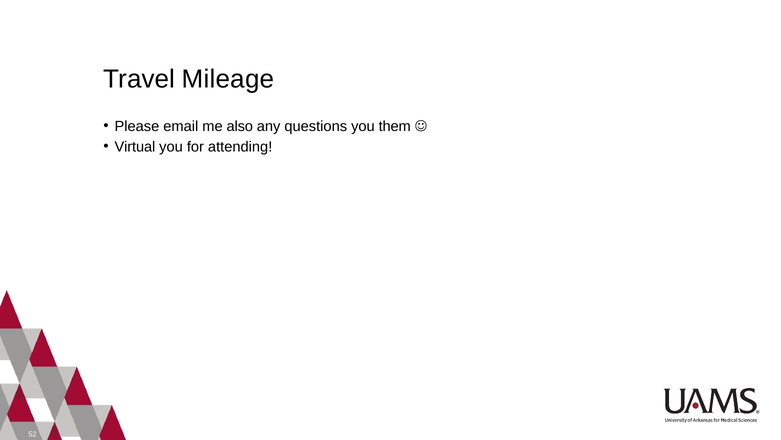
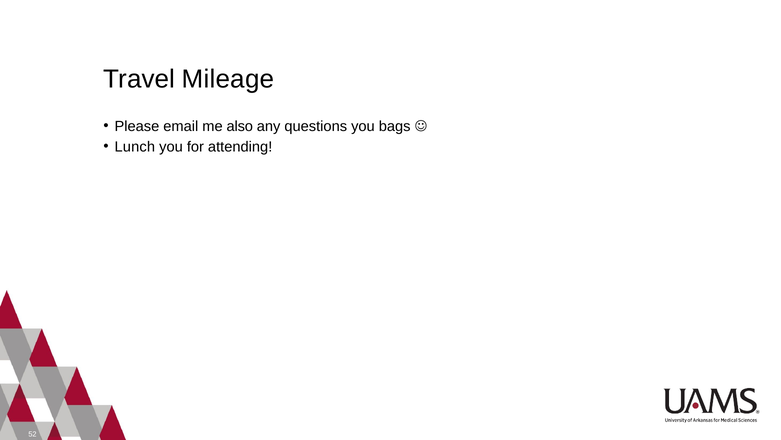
them: them -> bags
Virtual: Virtual -> Lunch
